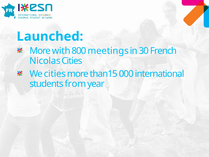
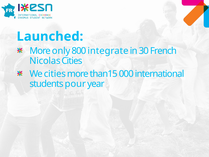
with: with -> only
meetings: meetings -> integrate
from: from -> pour
